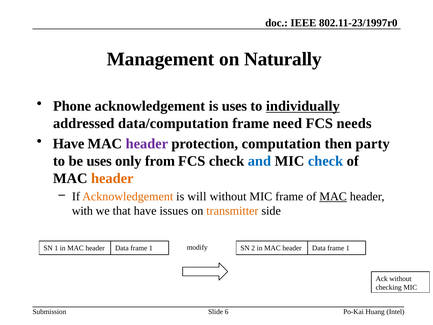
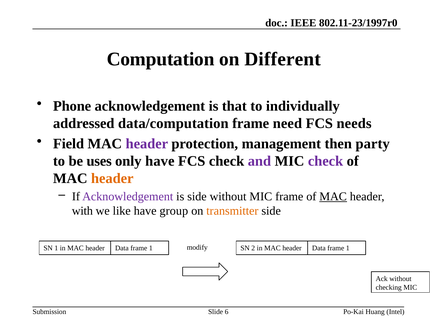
Management: Management -> Computation
Naturally: Naturally -> Different
is uses: uses -> that
individually underline: present -> none
Have at (69, 144): Have -> Field
computation: computation -> management
only from: from -> have
and colour: blue -> purple
check at (326, 161) colour: blue -> purple
Acknowledgement at (128, 196) colour: orange -> purple
is will: will -> side
that: that -> like
issues: issues -> group
